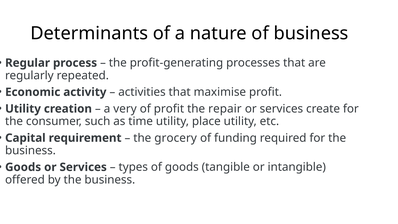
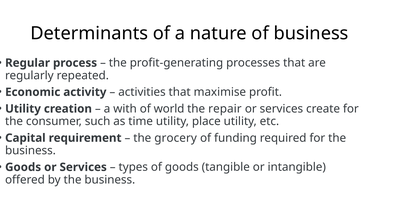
very: very -> with
of profit: profit -> world
